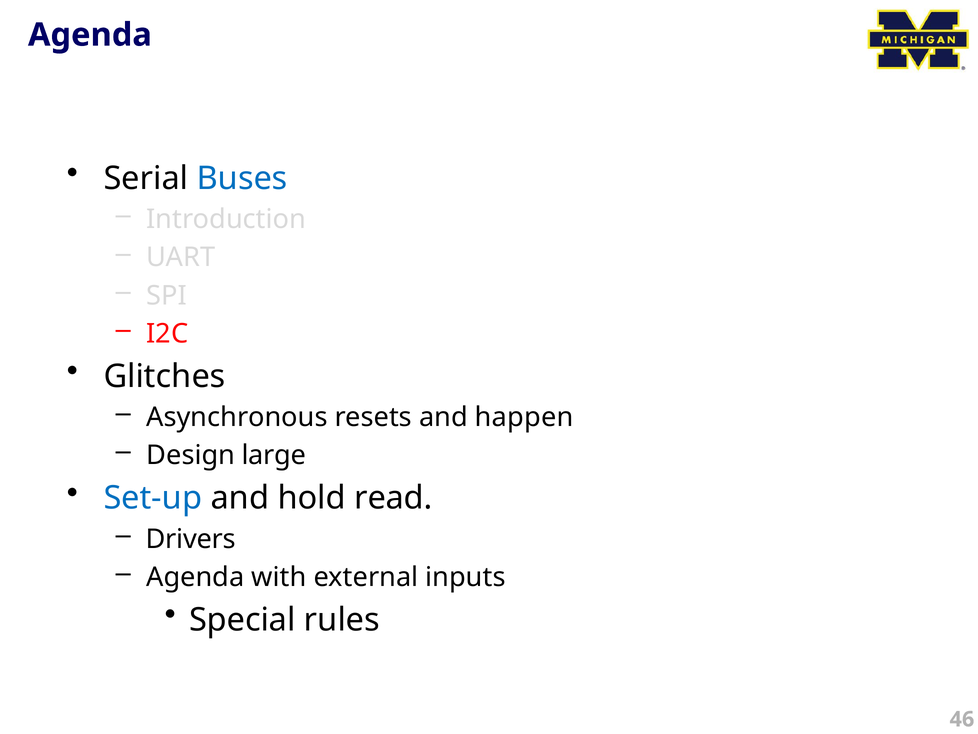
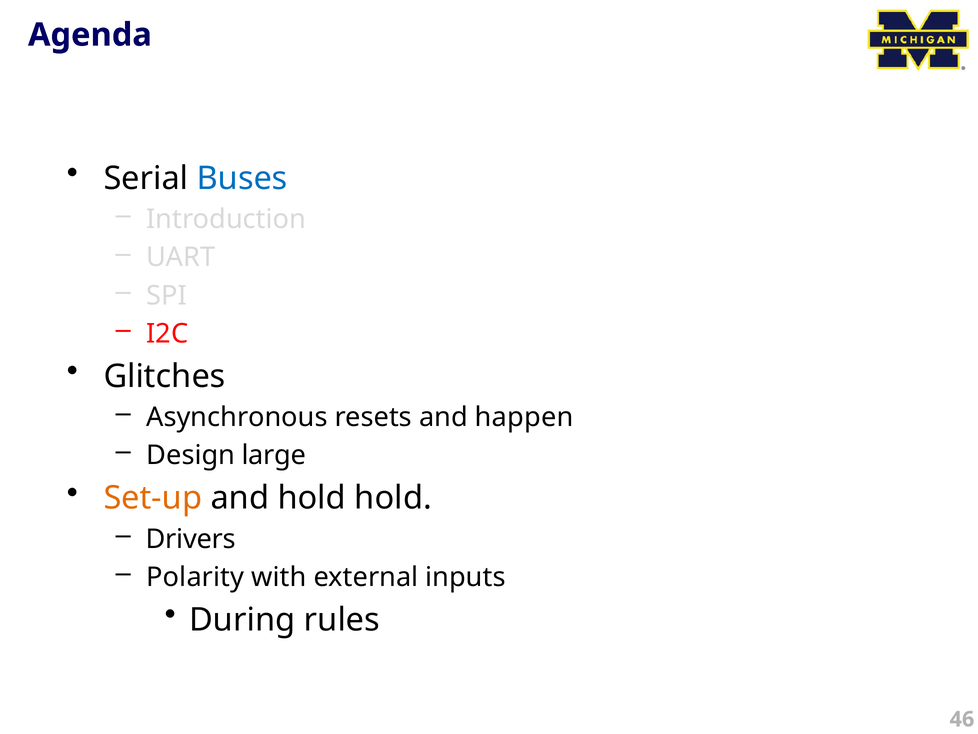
Set-up colour: blue -> orange
hold read: read -> hold
Agenda at (195, 577): Agenda -> Polarity
Special: Special -> During
